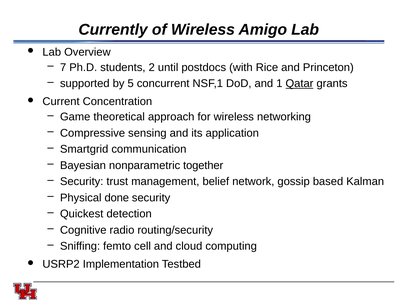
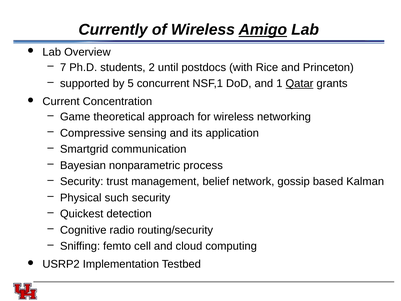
Amigo underline: none -> present
together: together -> process
done: done -> such
